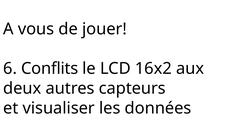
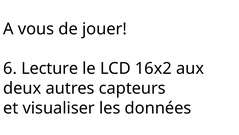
Conflits: Conflits -> Lecture
